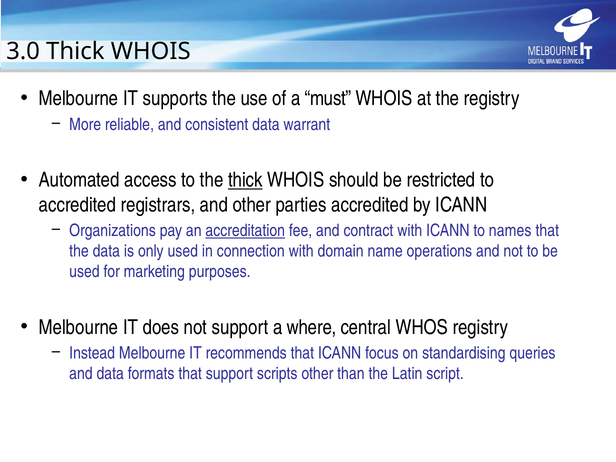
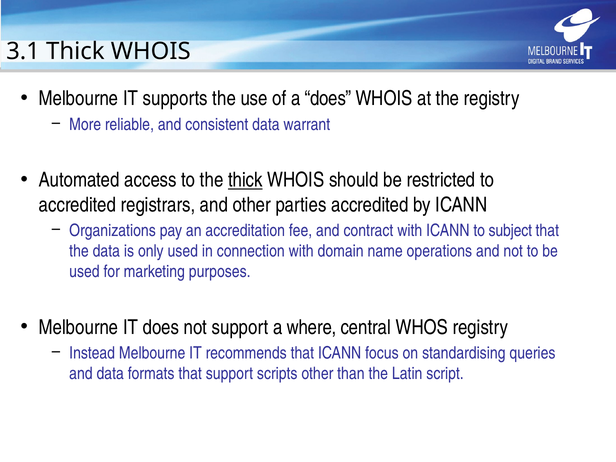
3.0: 3.0 -> 3.1
a must: must -> does
accreditation underline: present -> none
names: names -> subject
